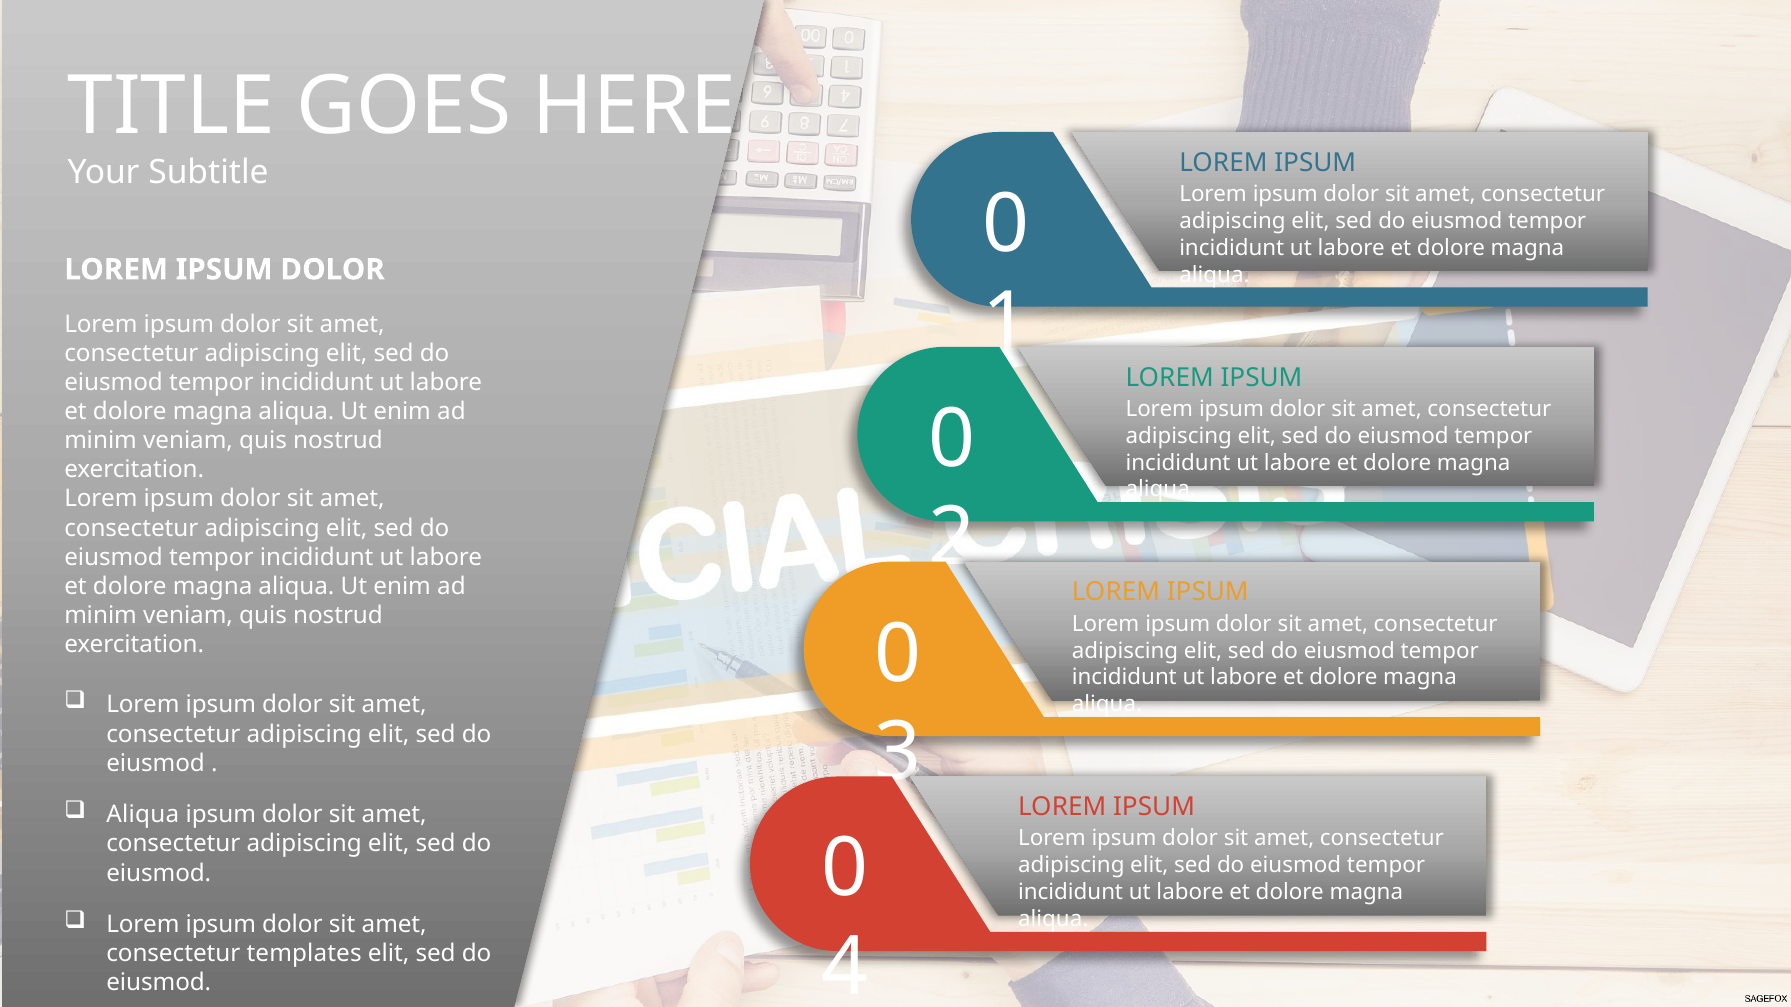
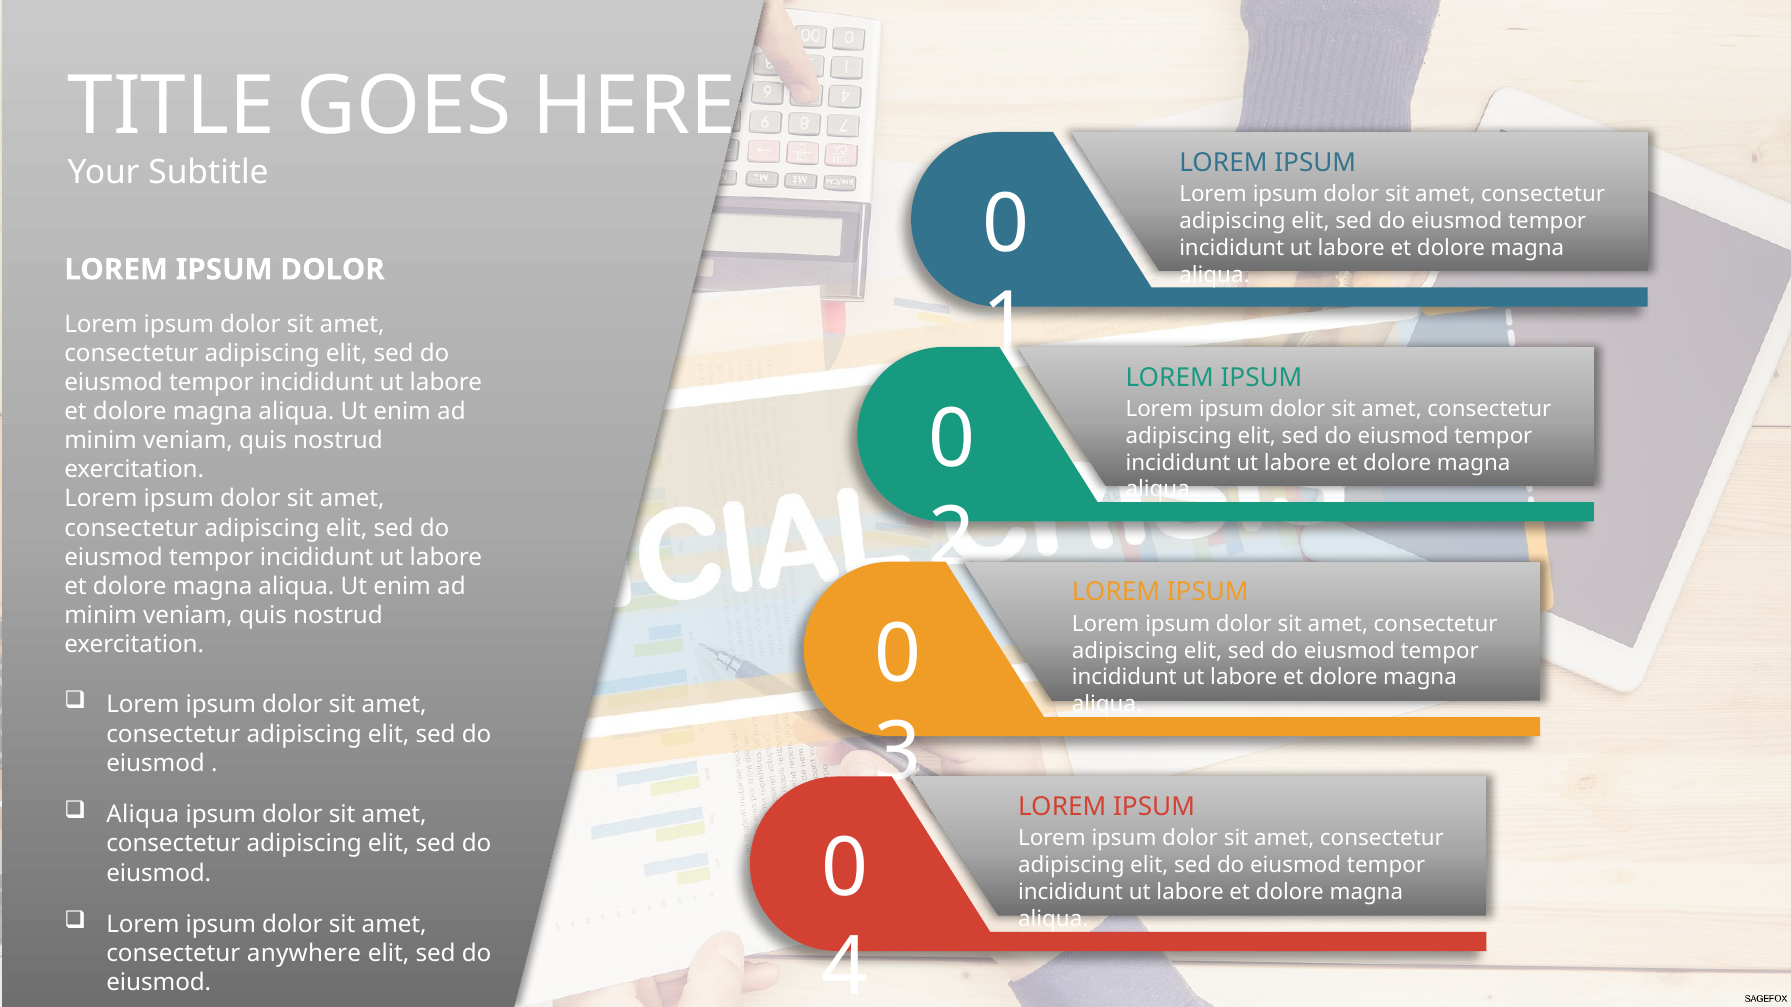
templates: templates -> anywhere
